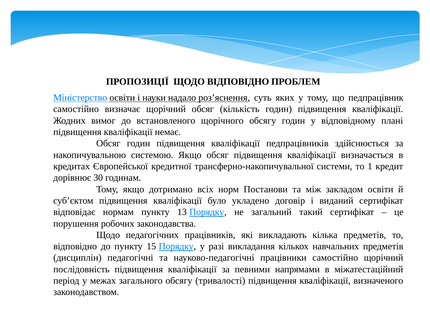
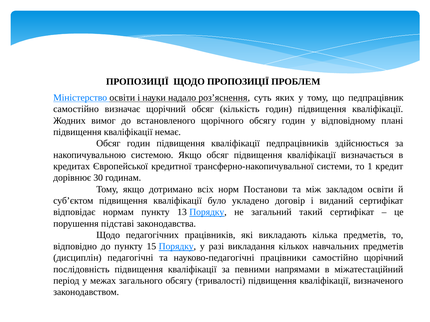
ЩОДО ВІДПОВІДНО: ВІДПОВІДНО -> ПРОПОЗИЦІЇ
робочих: робочих -> підставі
